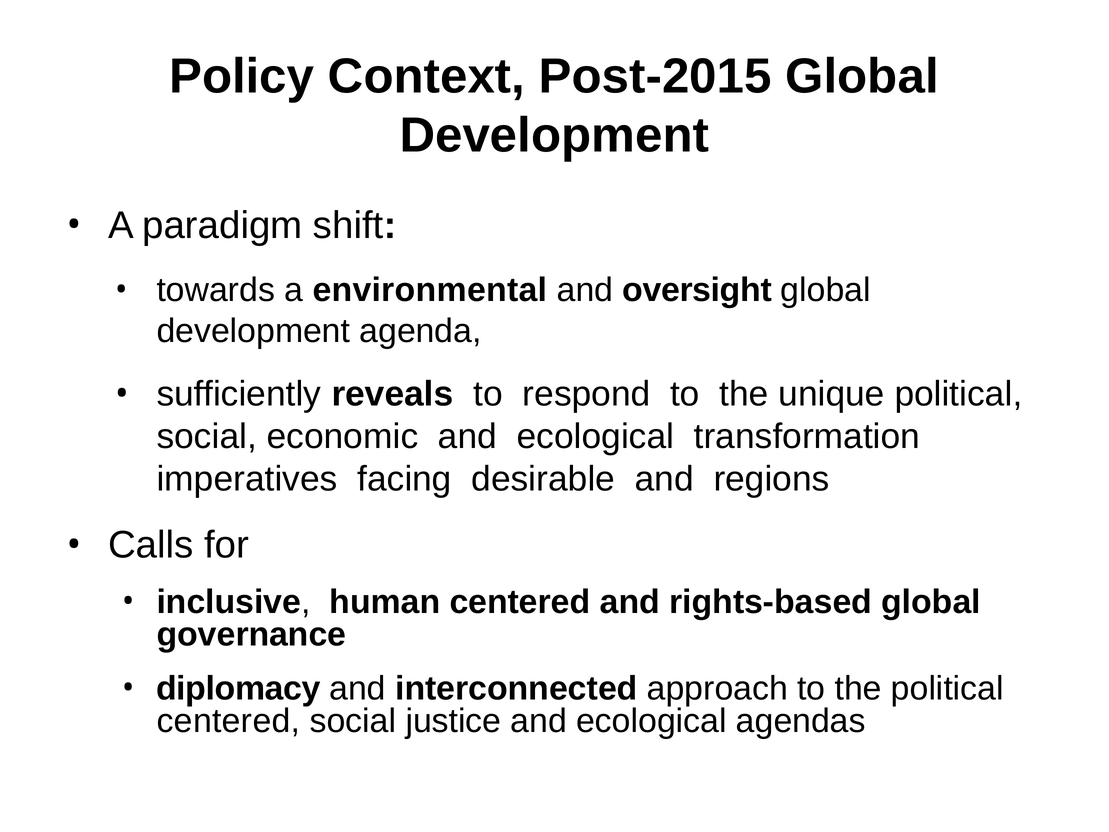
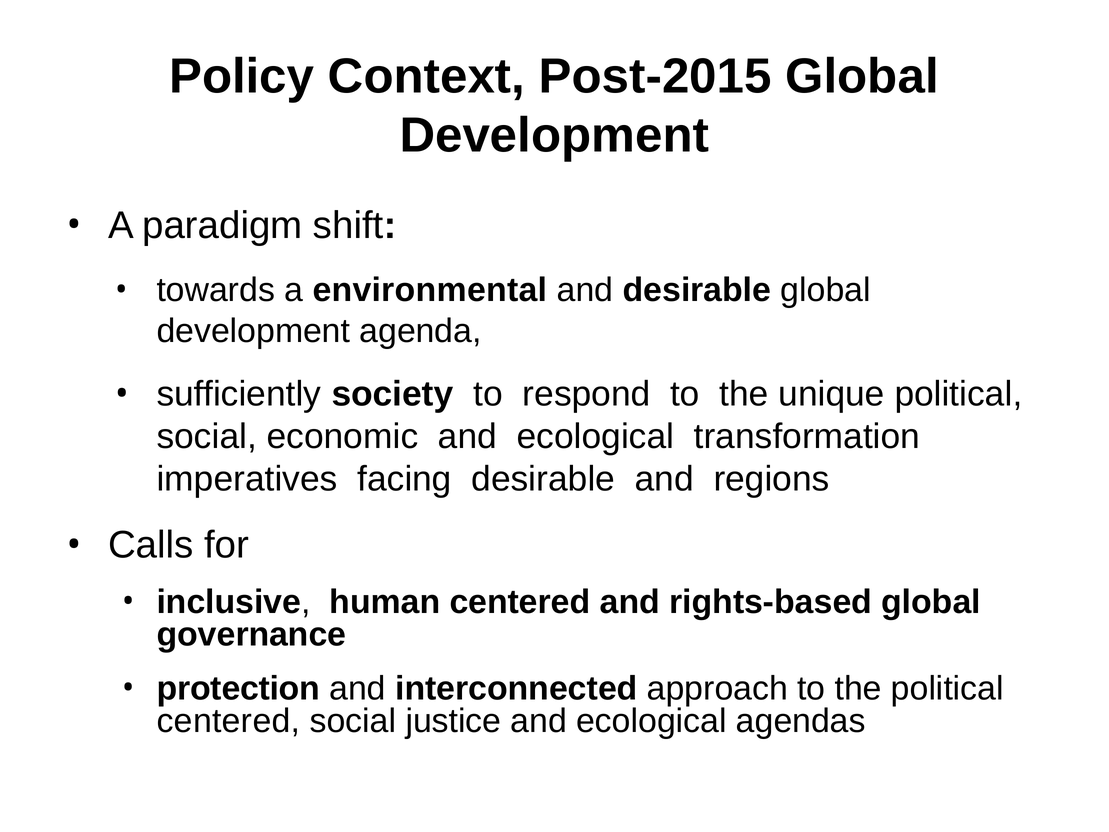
and oversight: oversight -> desirable
reveals: reveals -> society
diplomacy: diplomacy -> protection
